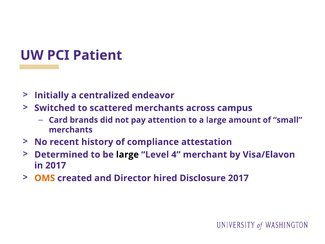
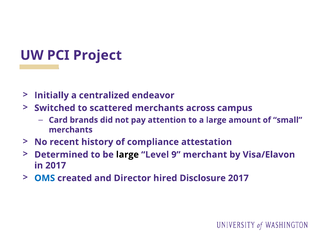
Patient: Patient -> Project
4: 4 -> 9
OMS colour: orange -> blue
